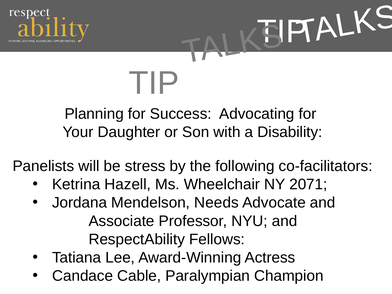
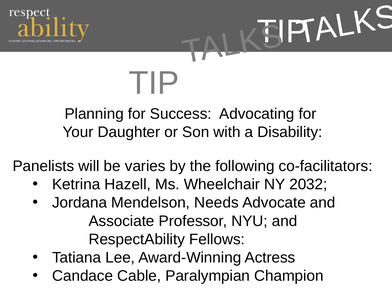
stress: stress -> varies
2071: 2071 -> 2032
